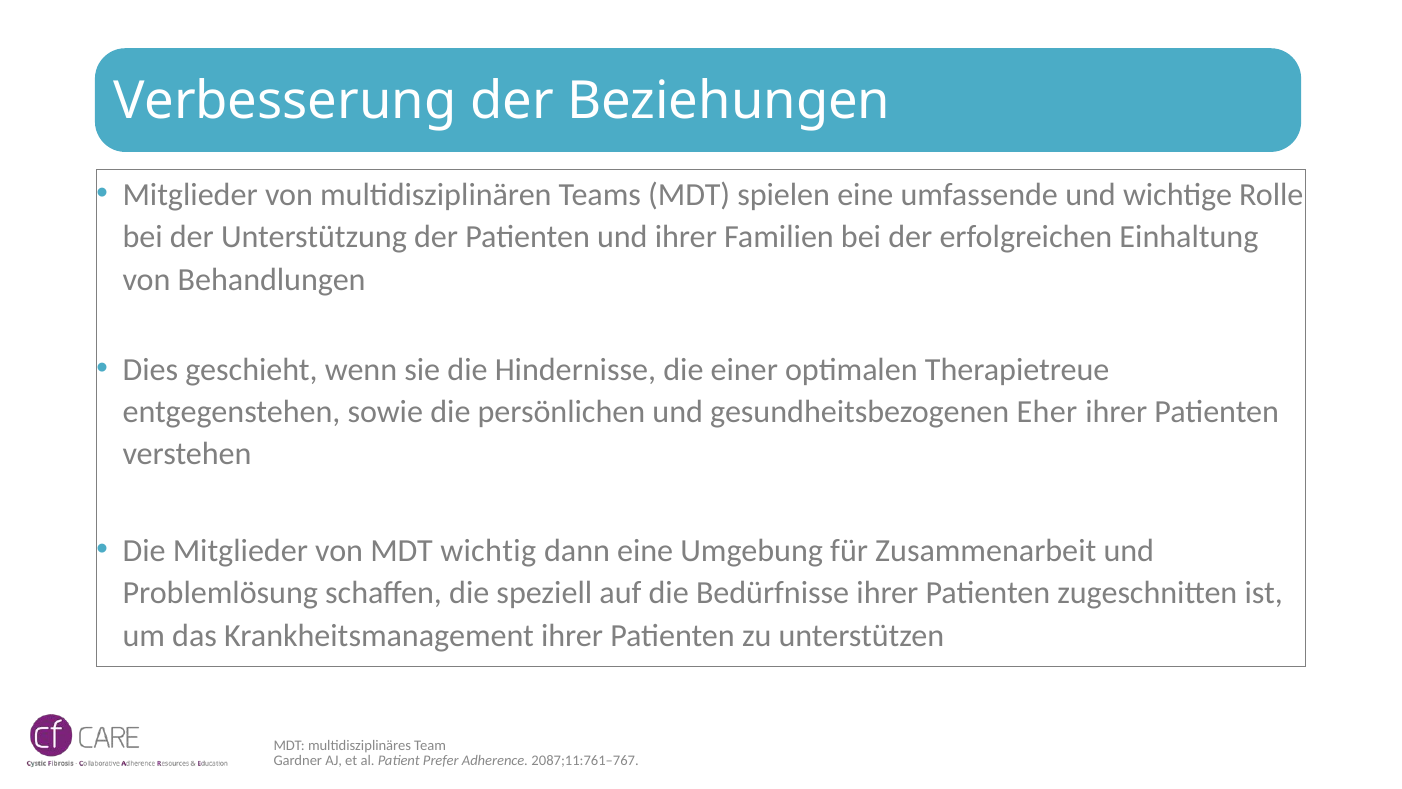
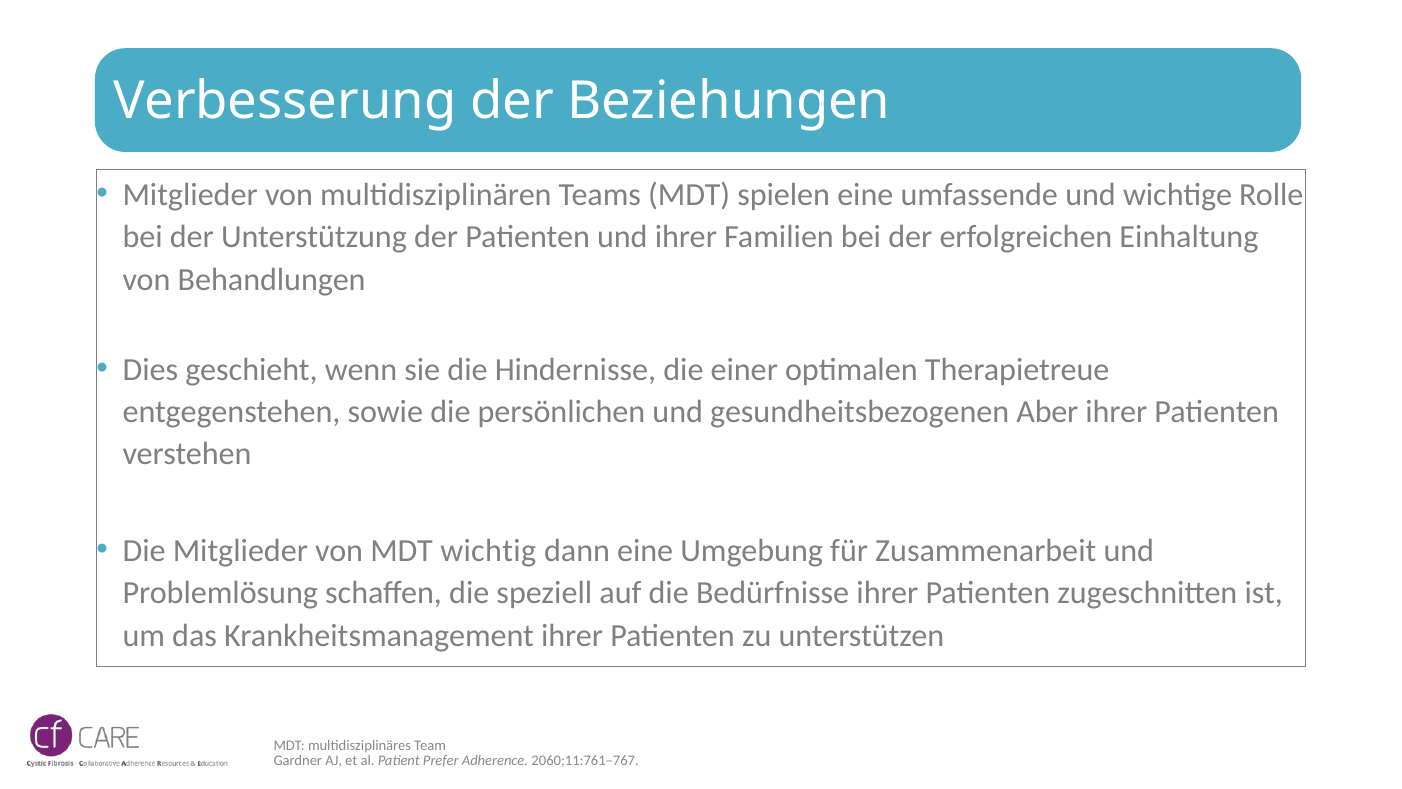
Eher: Eher -> Aber
2087;11:761–767: 2087;11:761–767 -> 2060;11:761–767
